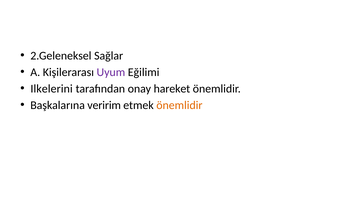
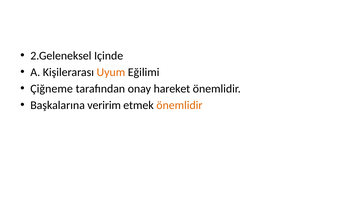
Sağlar: Sağlar -> Içinde
Uyum colour: purple -> orange
Ilkelerini: Ilkelerini -> Çiğneme
